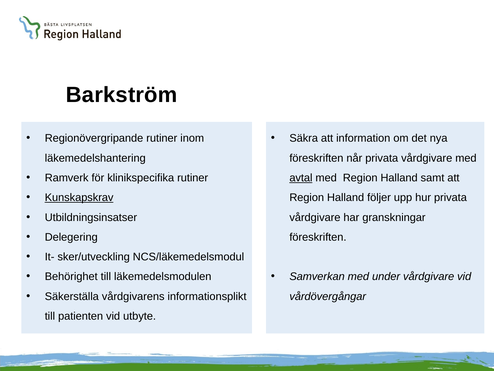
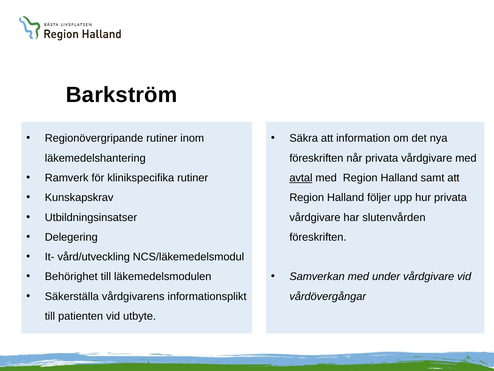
Kunskapskrav underline: present -> none
granskningar: granskningar -> slutenvården
sker/utveckling: sker/utveckling -> vård/utveckling
